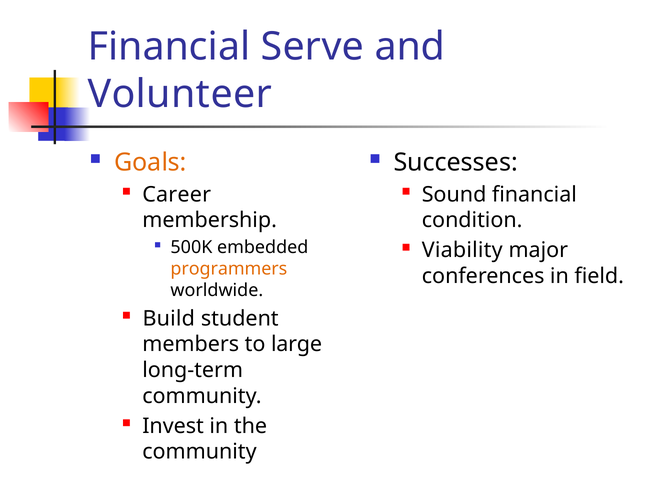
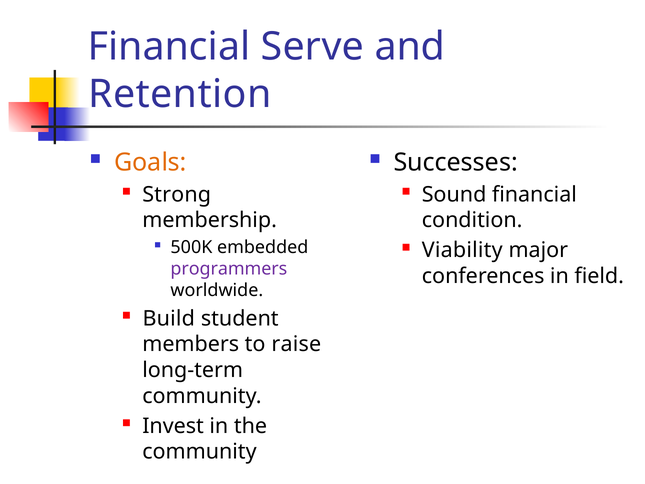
Volunteer: Volunteer -> Retention
Career: Career -> Strong
programmers colour: orange -> purple
large: large -> raise
